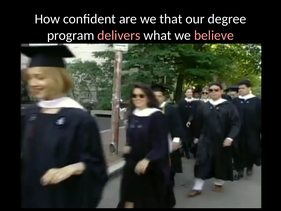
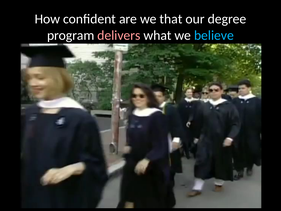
believe colour: pink -> light blue
